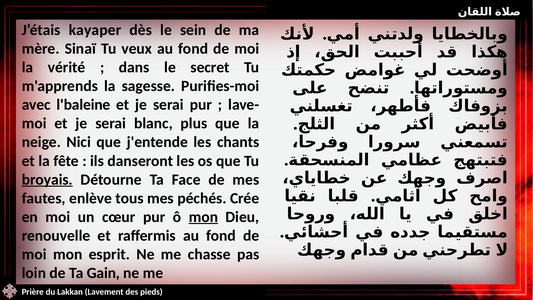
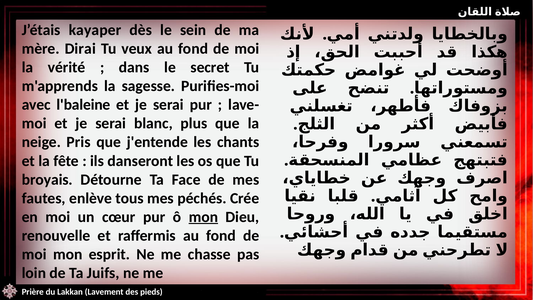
Sinaï: Sinaï -> Dirai
Nici: Nici -> Pris
broyais underline: present -> none
Gain: Gain -> Juifs
